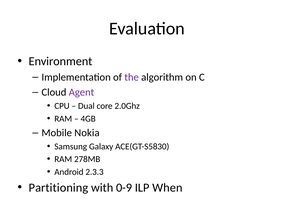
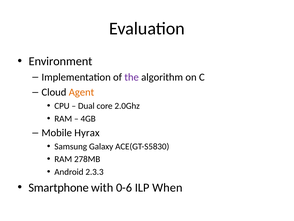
Agent colour: purple -> orange
Nokia: Nokia -> Hyrax
Partitioning: Partitioning -> Smartphone
0-9: 0-9 -> 0-6
